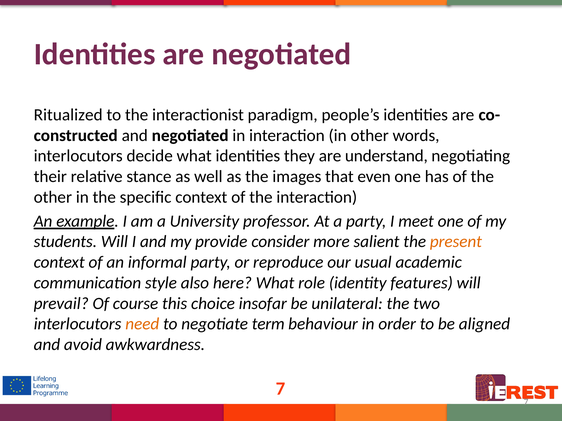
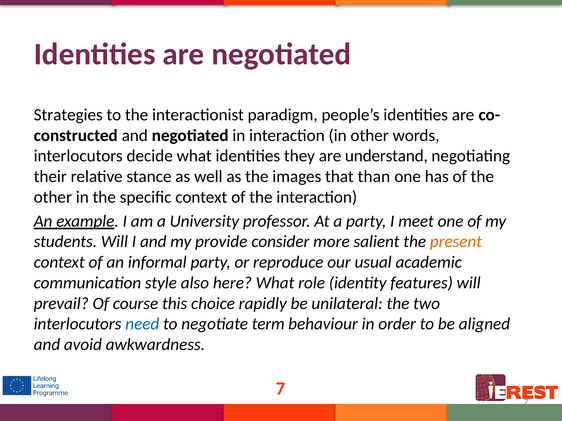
Ritualized: Ritualized -> Strategies
even: even -> than
insofar: insofar -> rapidly
need colour: orange -> blue
